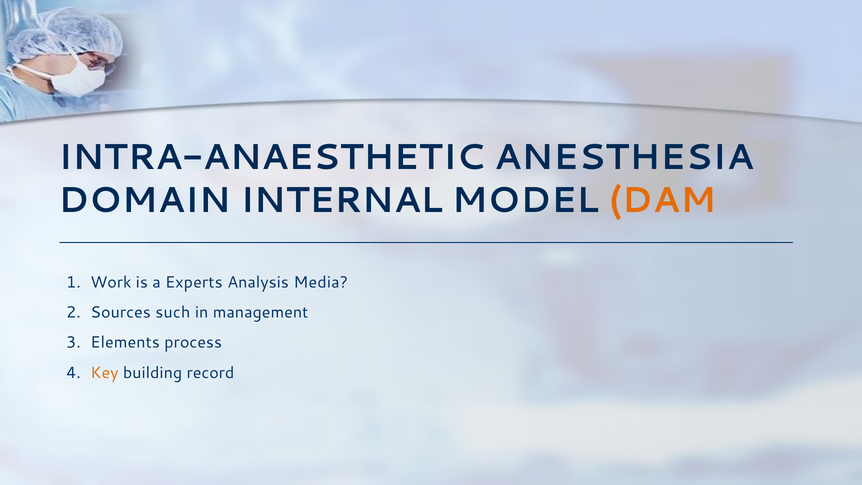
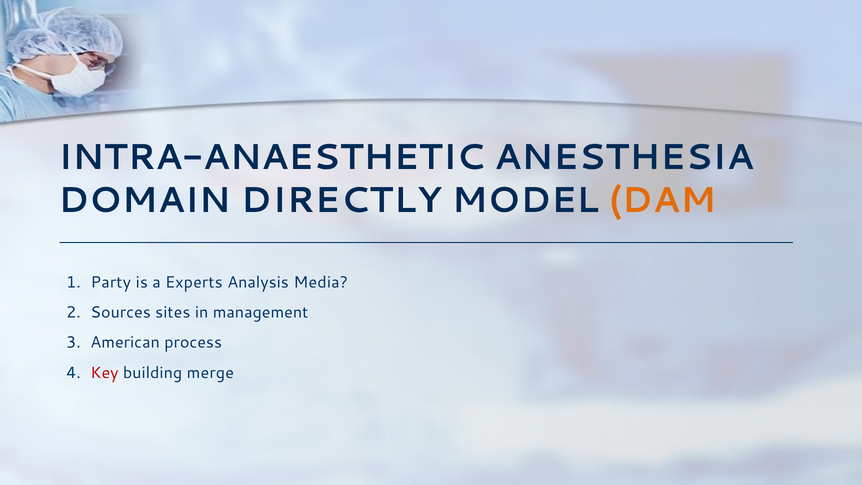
INTERNAL: INTERNAL -> DIRECTLY
Work: Work -> Party
such: such -> sites
Elements: Elements -> American
Key colour: orange -> red
record: record -> merge
